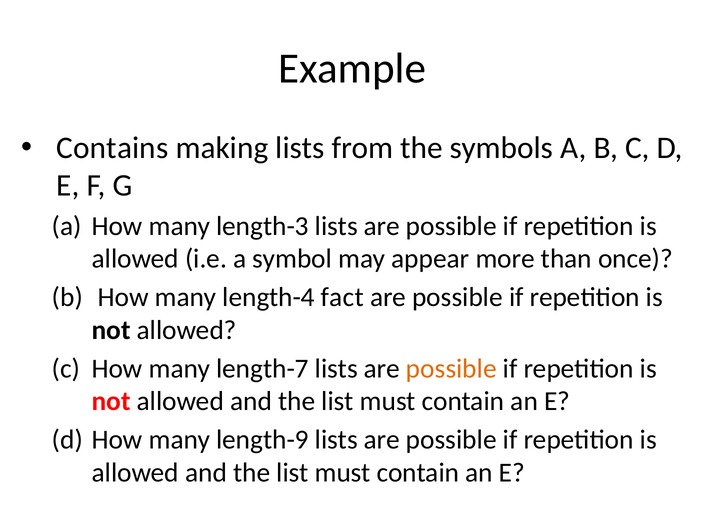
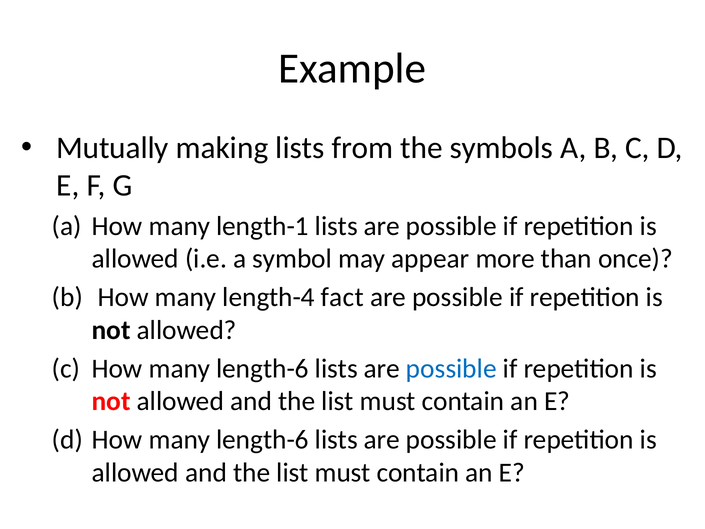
Contains: Contains -> Mutually
length-3: length-3 -> length-1
c How many length-7: length-7 -> length-6
possible at (451, 368) colour: orange -> blue
d How many length-9: length-9 -> length-6
